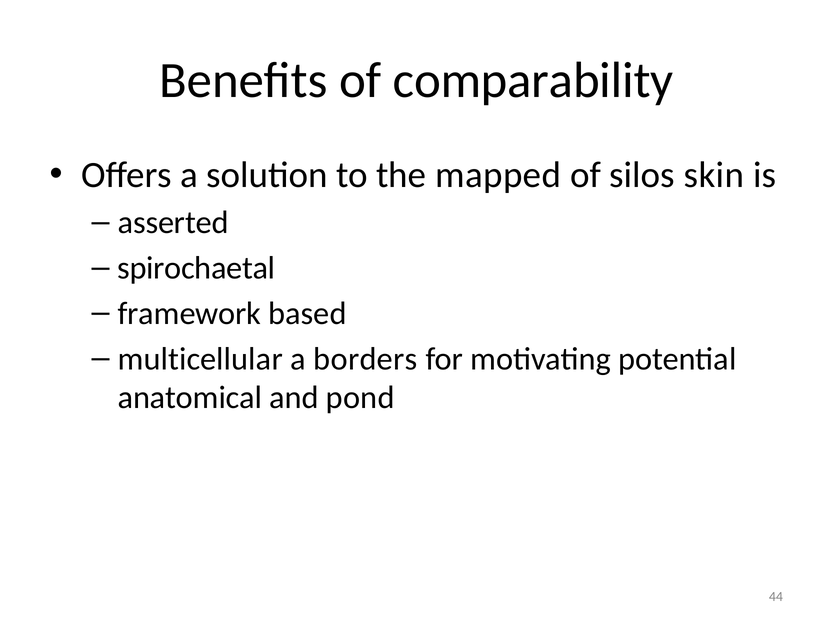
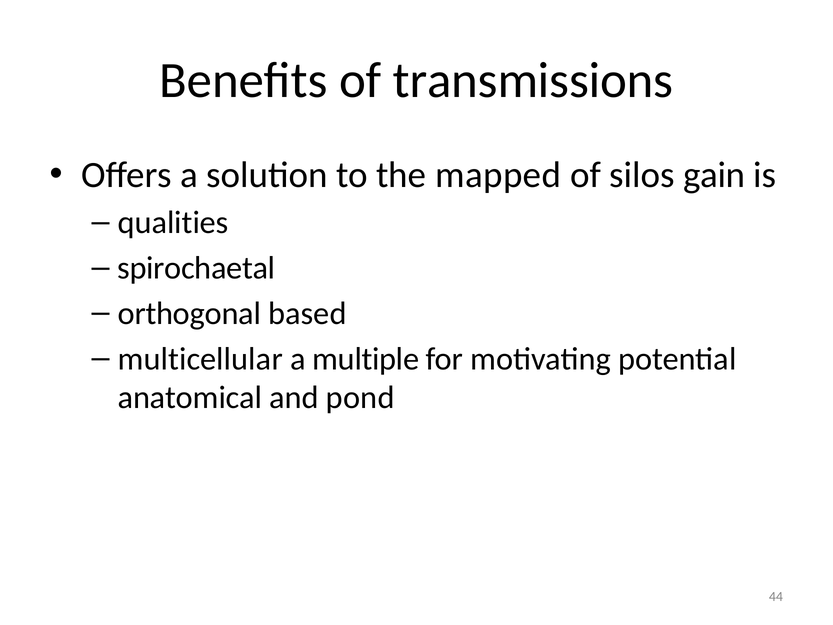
comparability: comparability -> transmissions
skin: skin -> gain
asserted: asserted -> qualities
framework: framework -> orthogonal
borders: borders -> multiple
